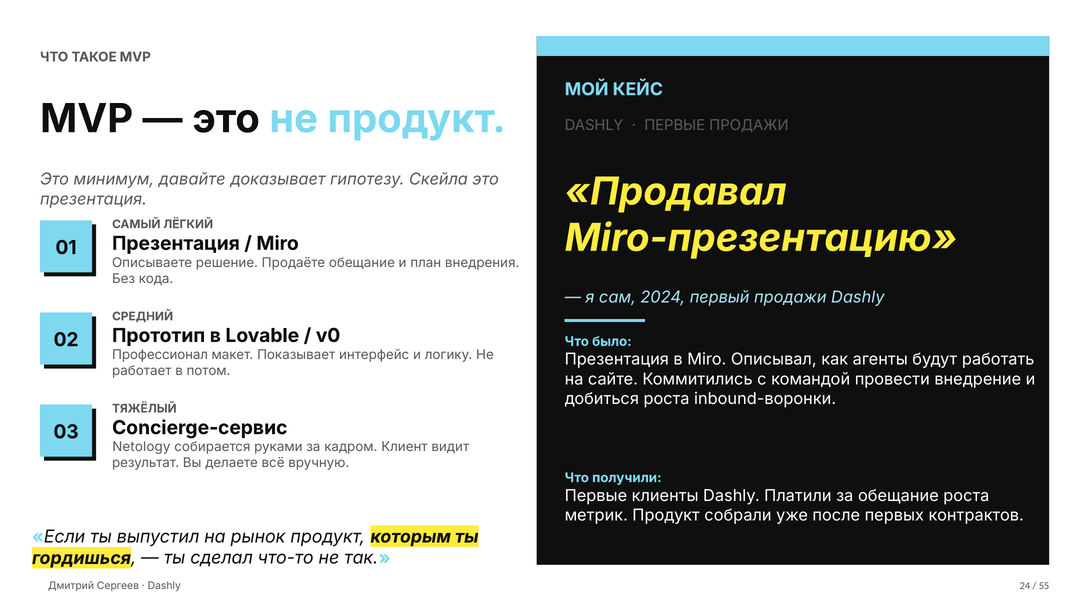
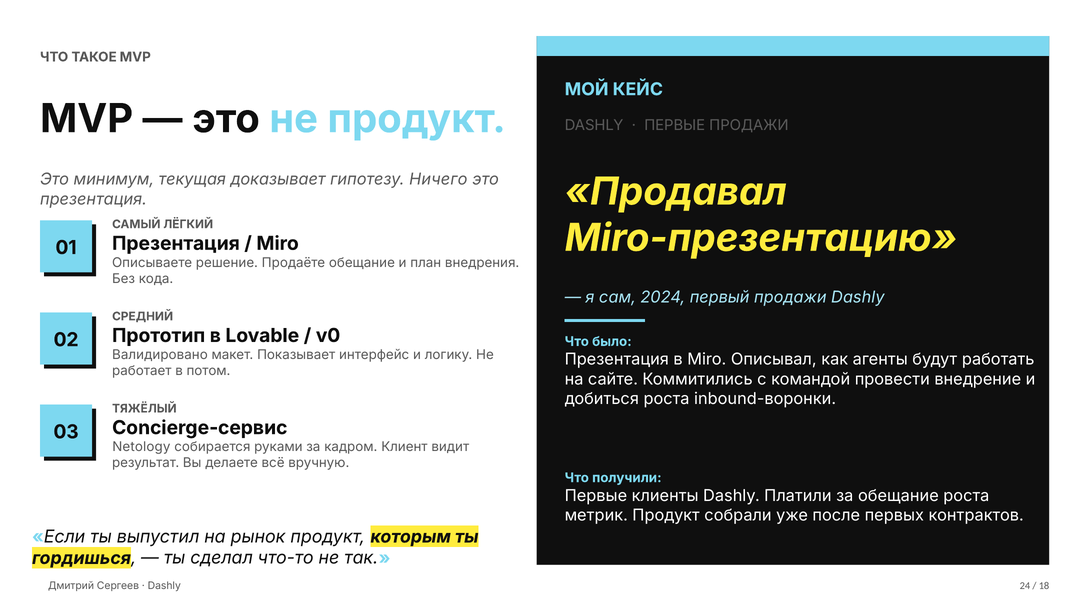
давайте: давайте -> текущая
Скейла: Скейла -> Ничего
Профессионал: Профессионал -> Валидировано
55: 55 -> 18
